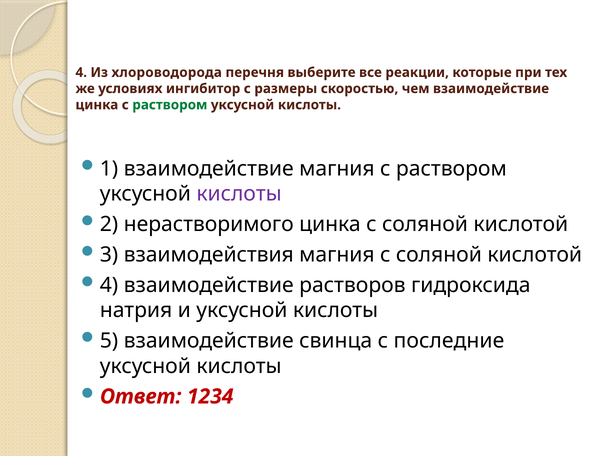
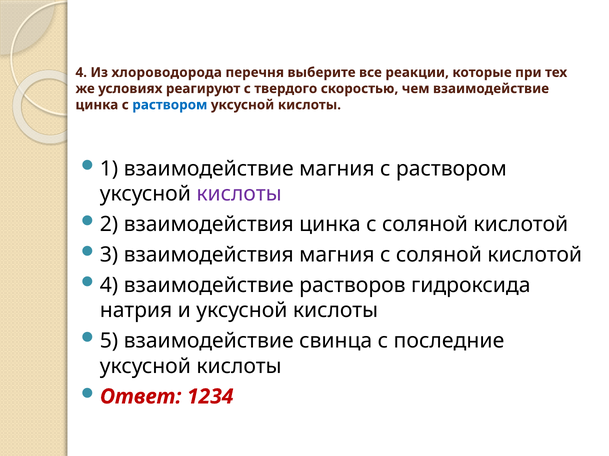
ингибитор: ингибитор -> реагируют
размеры: размеры -> твердого
раствором at (170, 105) colour: green -> blue
2 нерастворимого: нерастворимого -> взаимодействия
